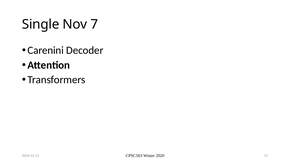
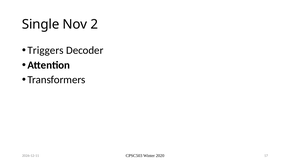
7: 7 -> 2
Carenini: Carenini -> Triggers
